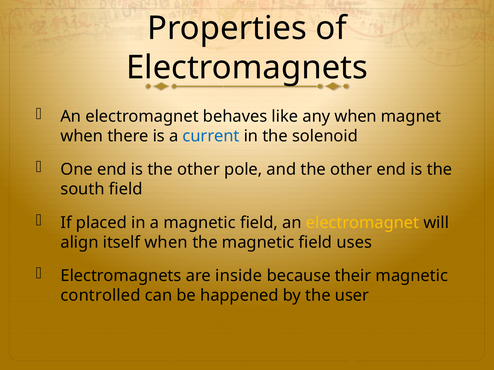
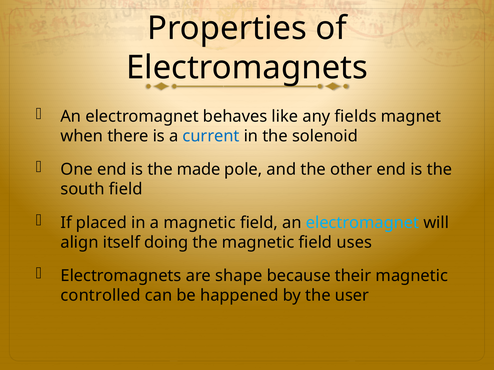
any when: when -> fields
is the other: other -> made
electromagnet at (363, 223) colour: yellow -> light blue
itself when: when -> doing
inside: inside -> shape
